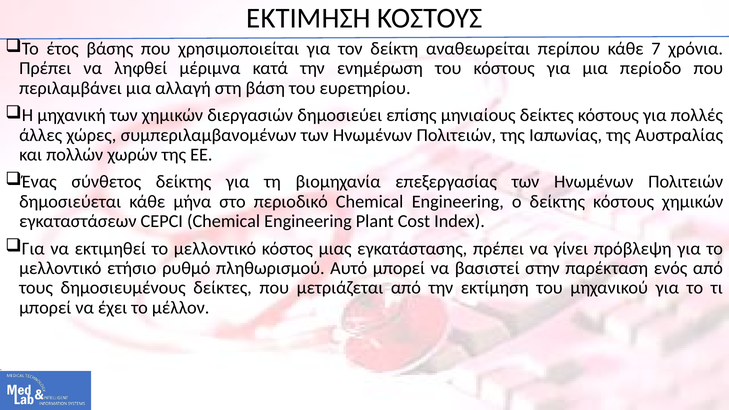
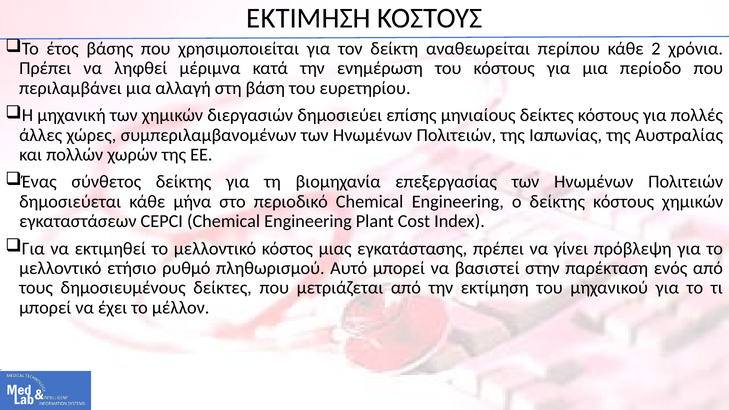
7: 7 -> 2
